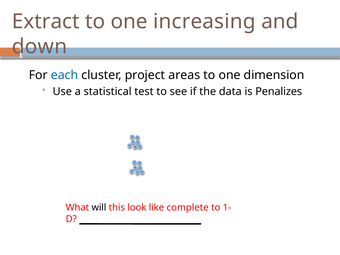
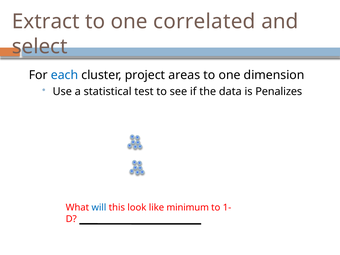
increasing: increasing -> correlated
down: down -> select
will colour: black -> blue
complete: complete -> minimum
